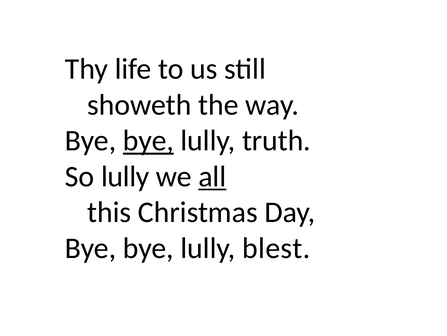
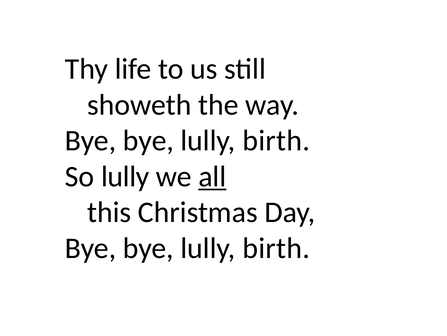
bye at (148, 140) underline: present -> none
truth at (276, 140): truth -> birth
blest at (276, 248): blest -> birth
